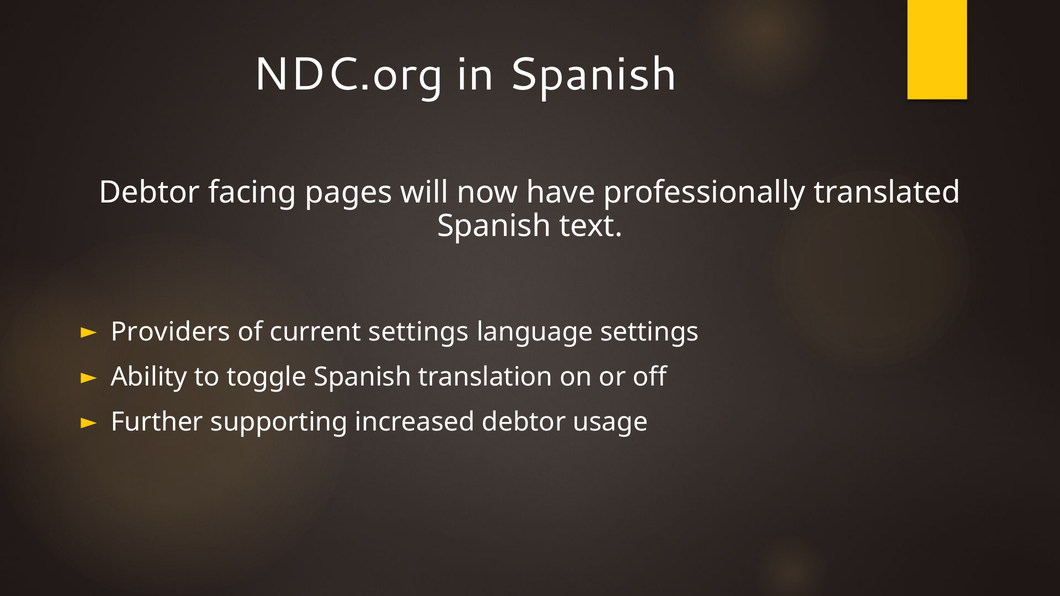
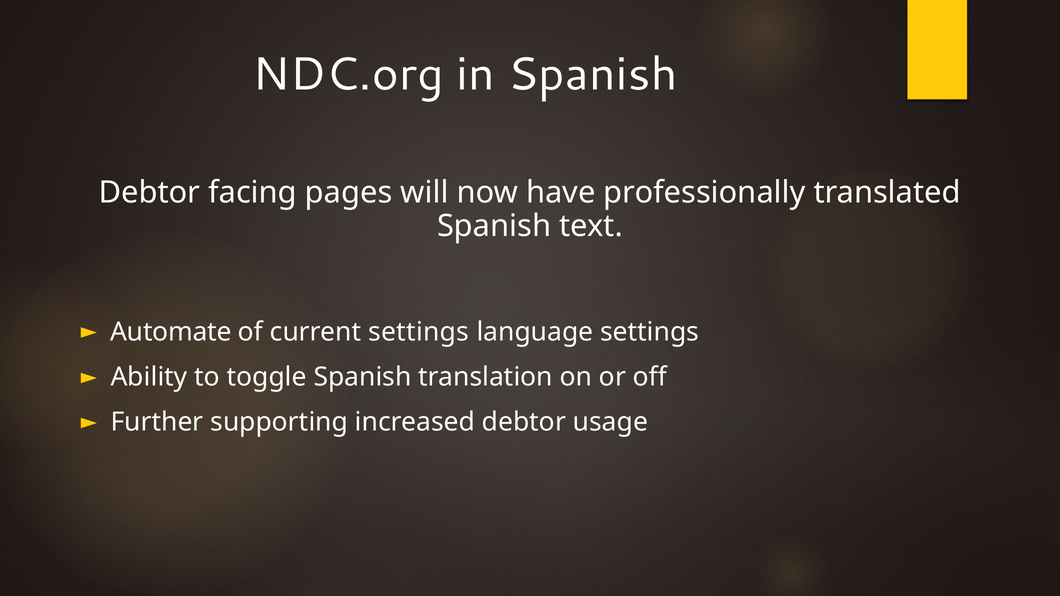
Providers: Providers -> Automate
